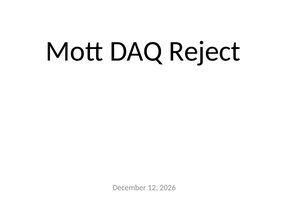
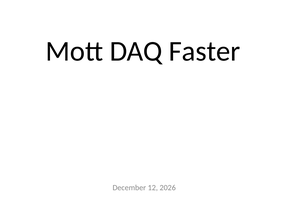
Reject: Reject -> Faster
